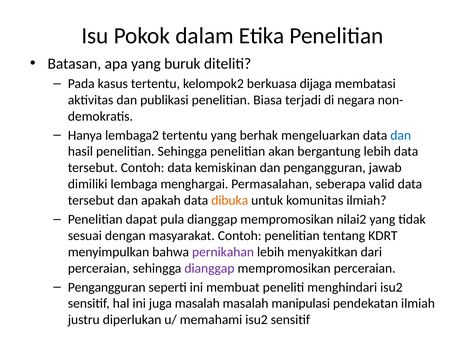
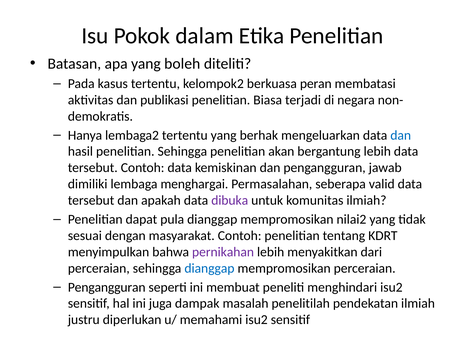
buruk: buruk -> boleh
dijaga: dijaga -> peran
dibuka colour: orange -> purple
dianggap at (209, 268) colour: purple -> blue
juga masalah: masalah -> dampak
manipulasi: manipulasi -> penelitilah
